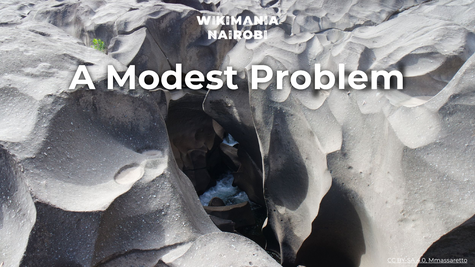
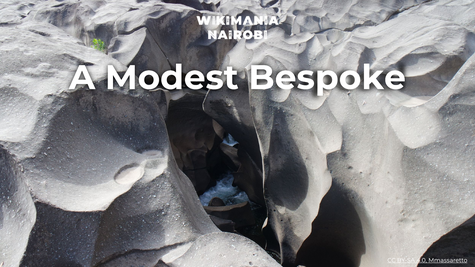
Problem: Problem -> Bespoke
